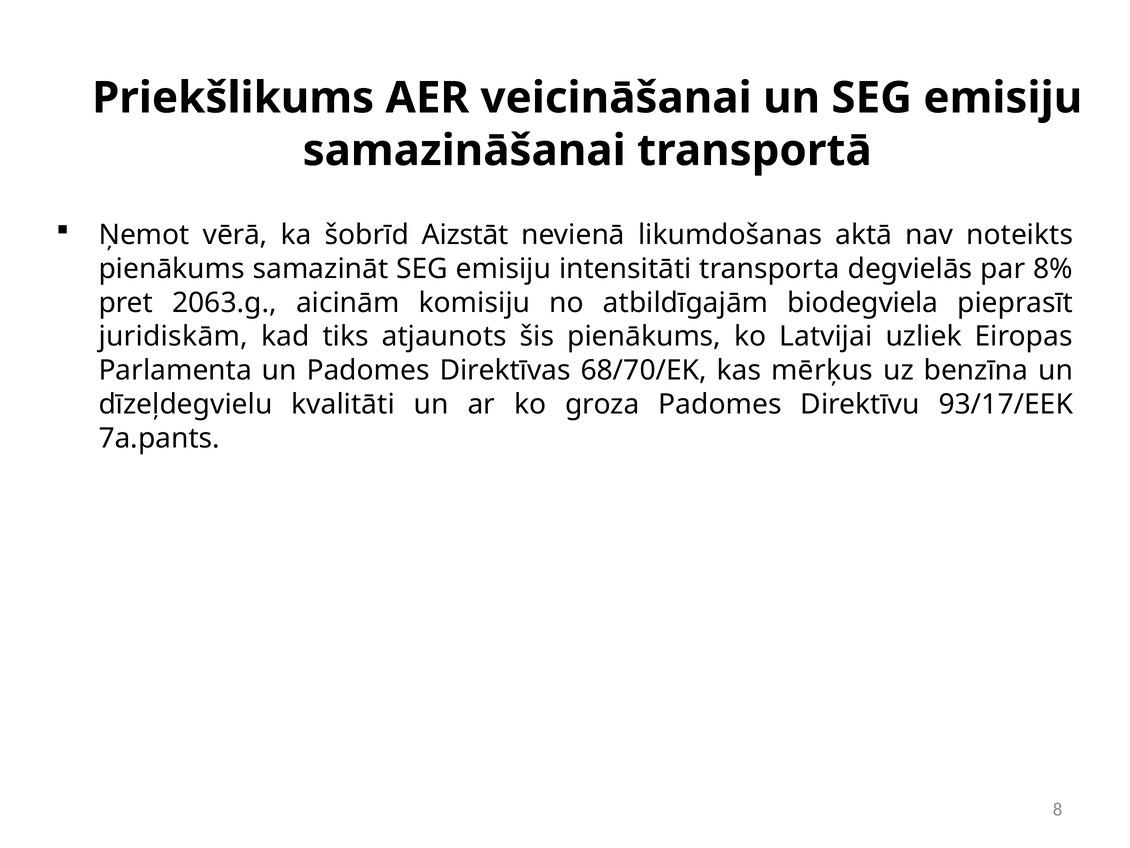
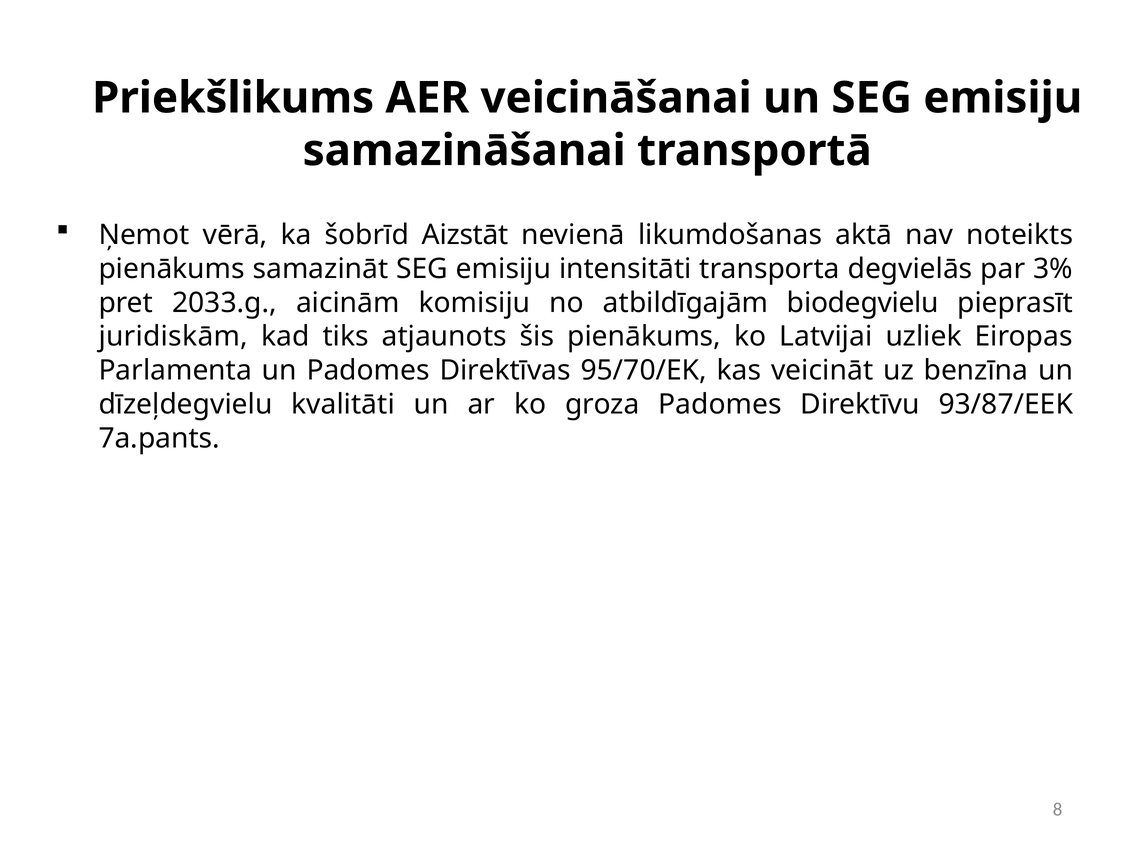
8%: 8% -> 3%
2063.g: 2063.g -> 2033.g
biodegviela: biodegviela -> biodegvielu
68/70/EK: 68/70/EK -> 95/70/EK
mērķus: mērķus -> veicināt
93/17/EEK: 93/17/EEK -> 93/87/EEK
